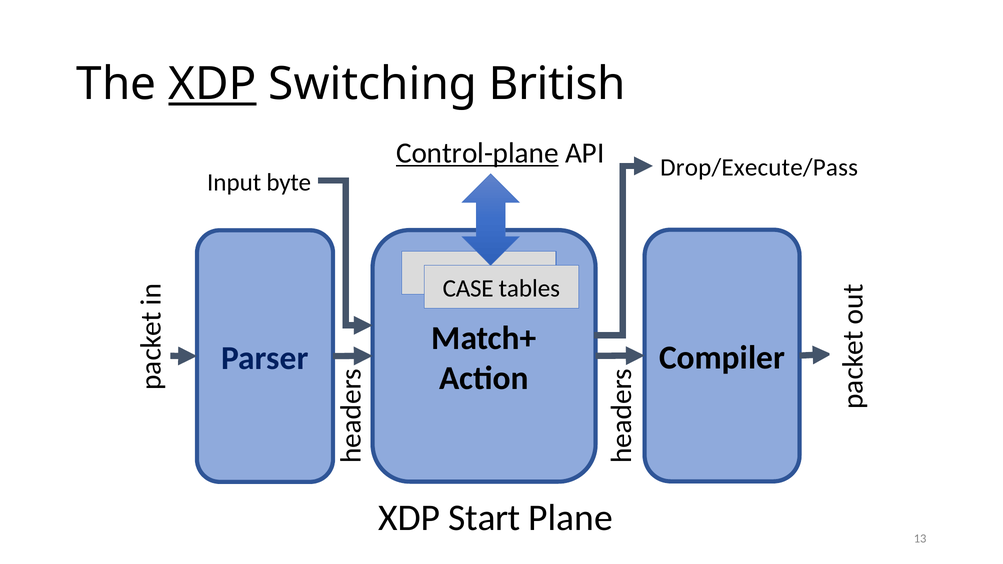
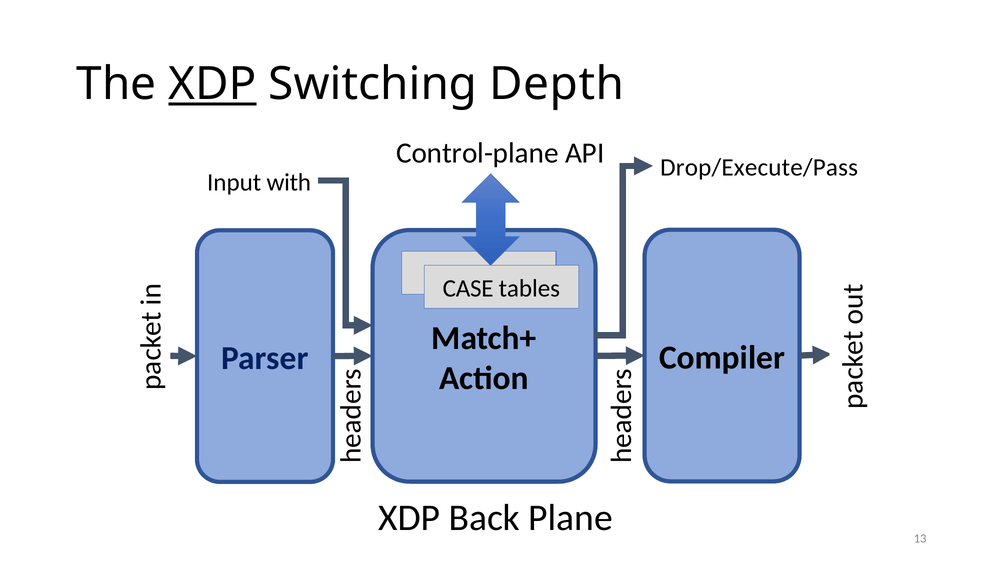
British: British -> Depth
Control-plane underline: present -> none
byte: byte -> with
Start: Start -> Back
